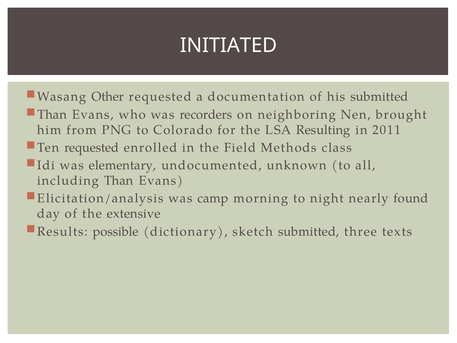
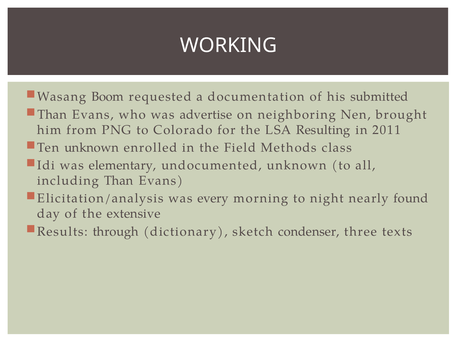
INITIATED: INITIATED -> WORKING
Other: Other -> Boom
recorders: recorders -> advertise
Ten requested: requested -> unknown
camp: camp -> every
possible: possible -> through
sketch submitted: submitted -> condenser
